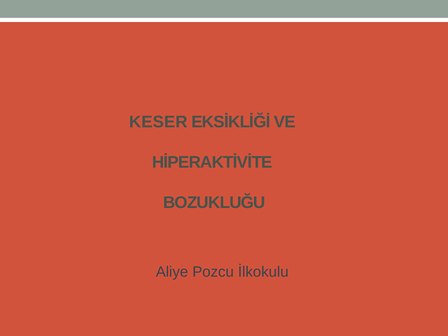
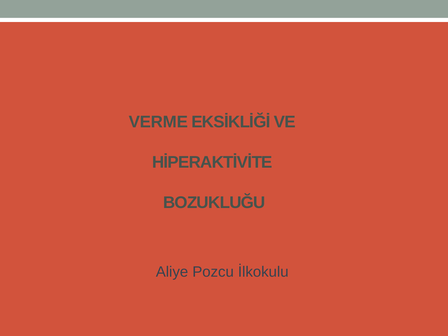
KESER: KESER -> VERME
